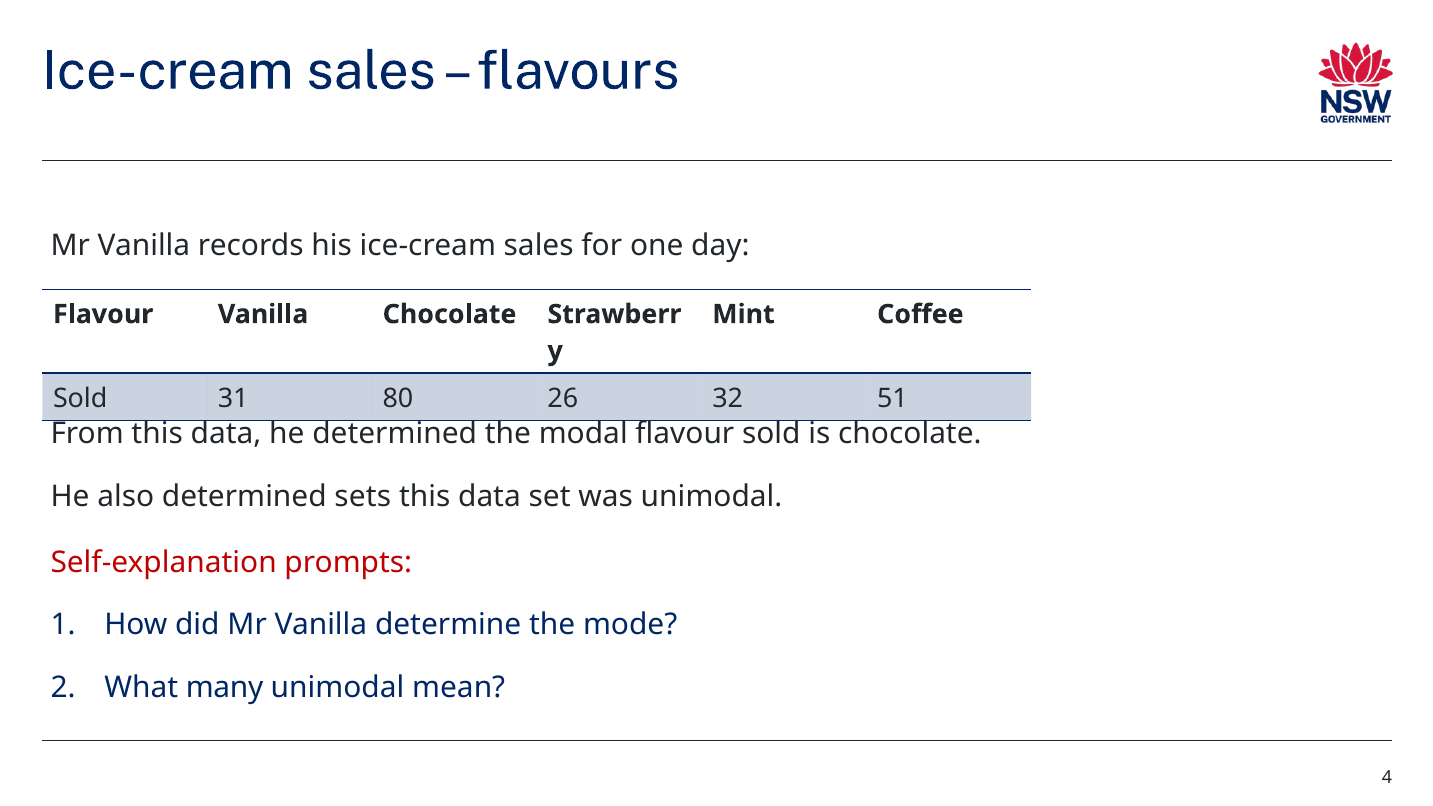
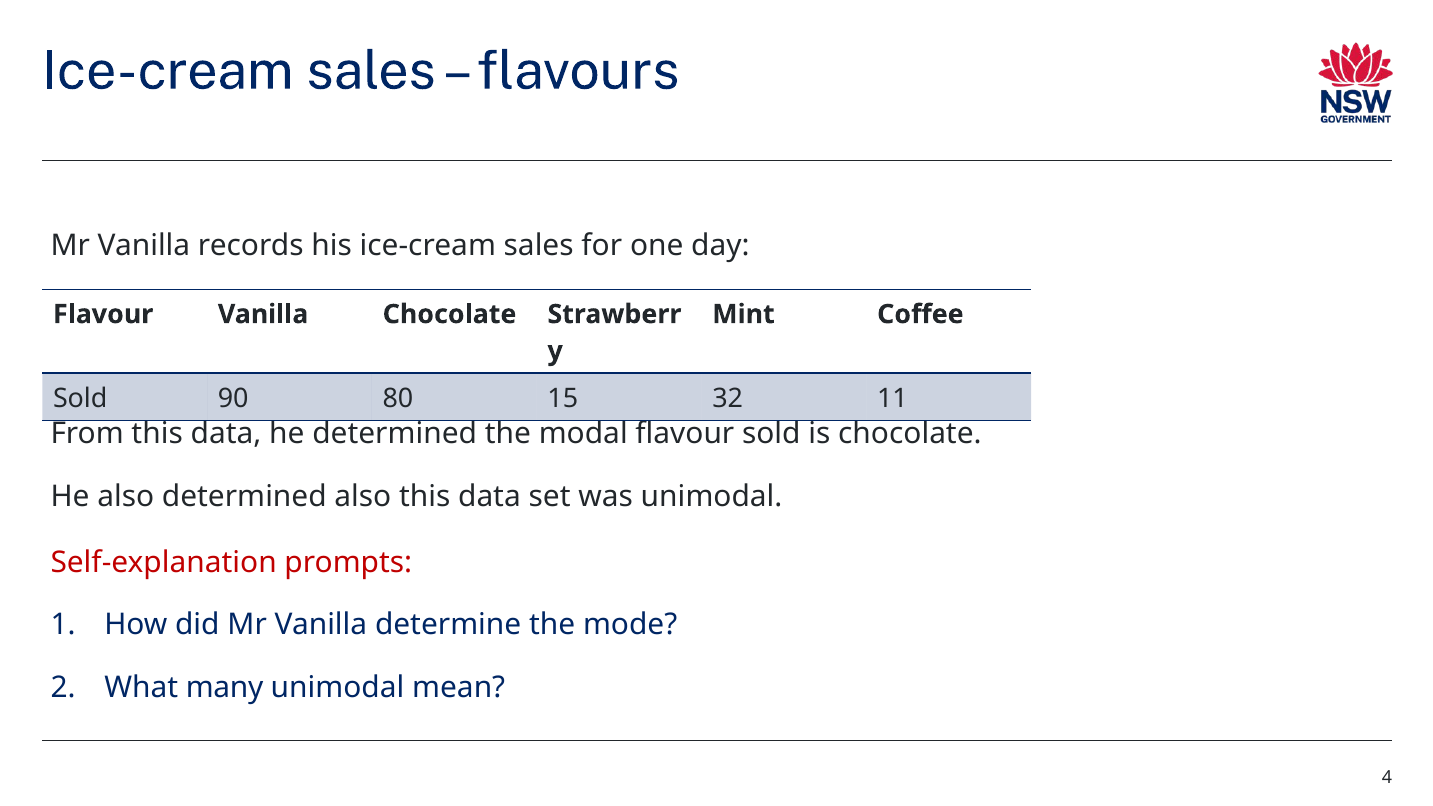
31: 31 -> 90
26: 26 -> 15
51: 51 -> 11
determined sets: sets -> also
